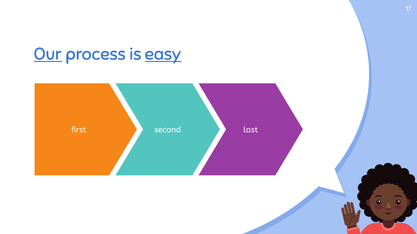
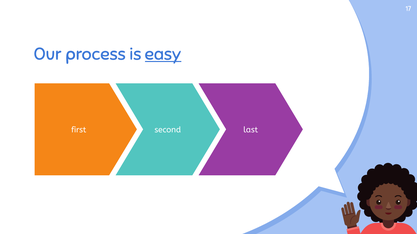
Our underline: present -> none
